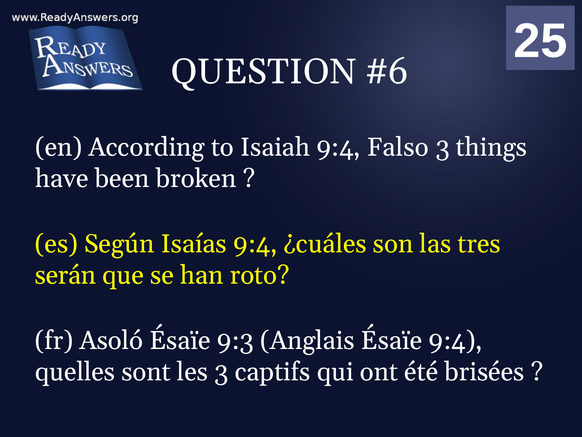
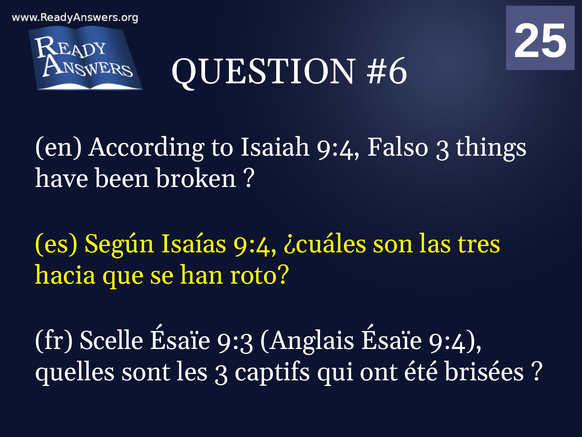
serán: serán -> hacia
Asoló: Asoló -> Scelle
